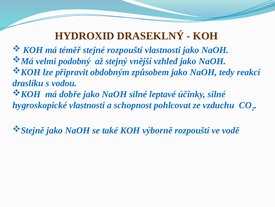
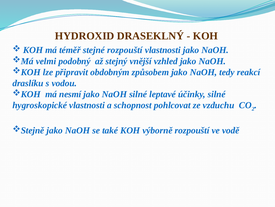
dobře: dobře -> nesmí
